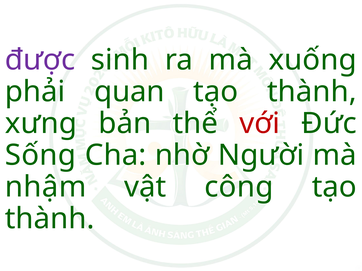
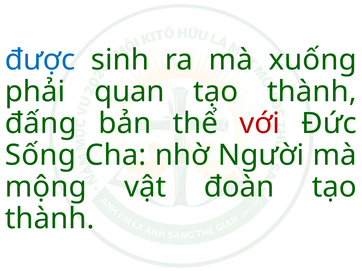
được colour: purple -> blue
xưng: xưng -> đấng
nhậm: nhậm -> mộng
công: công -> đoàn
